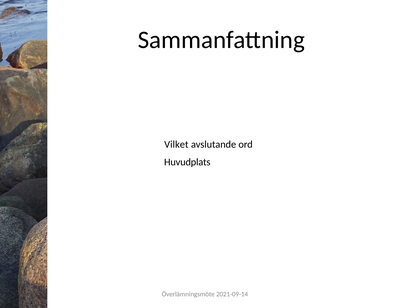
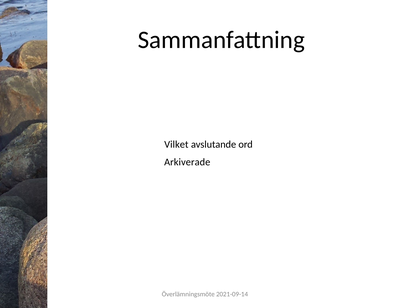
Huvudplats: Huvudplats -> Arkiverade
